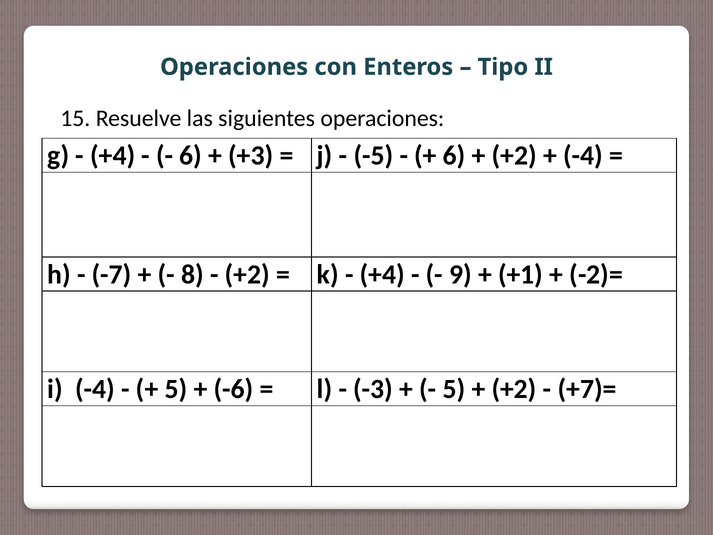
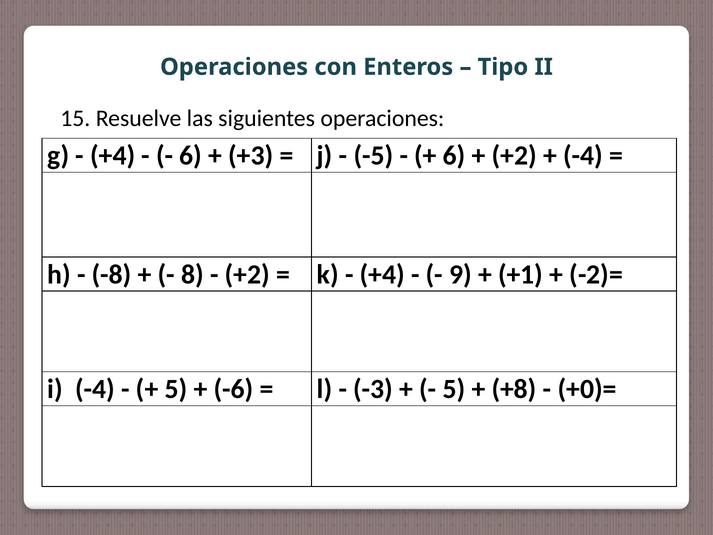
-7: -7 -> -8
+2 at (514, 389): +2 -> +8
+7)=: +7)= -> +0)=
